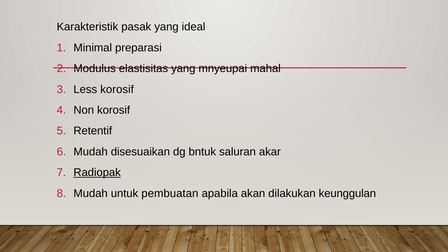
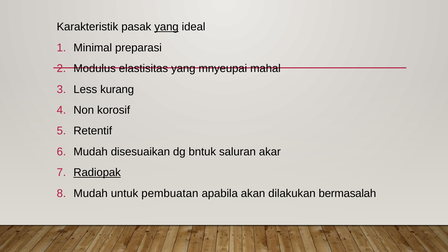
yang at (167, 27) underline: none -> present
Less korosif: korosif -> kurang
keunggulan: keunggulan -> bermasalah
